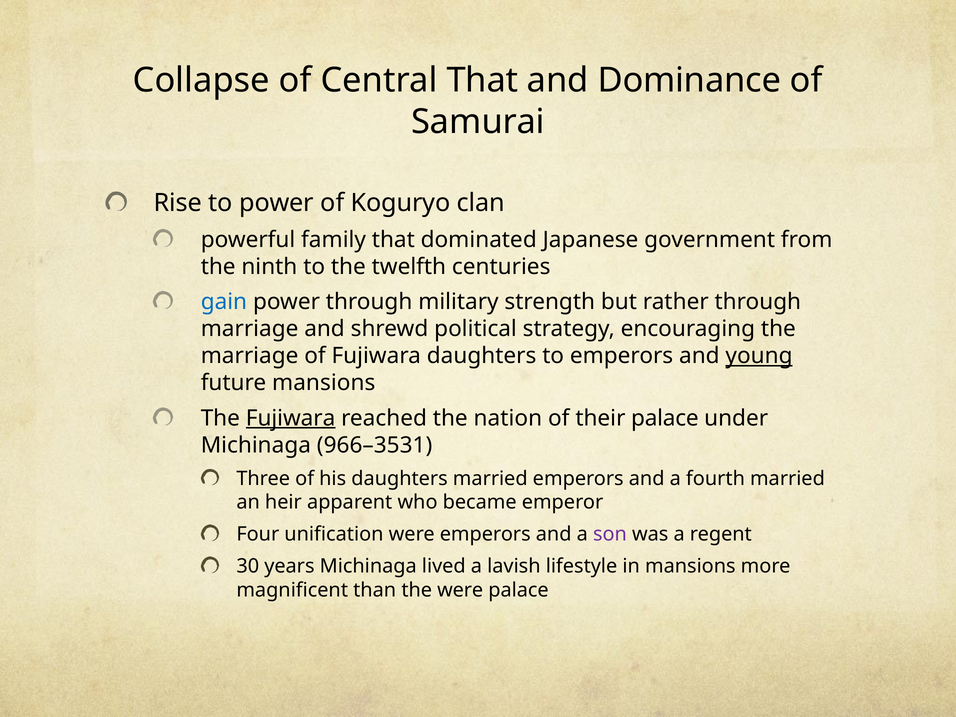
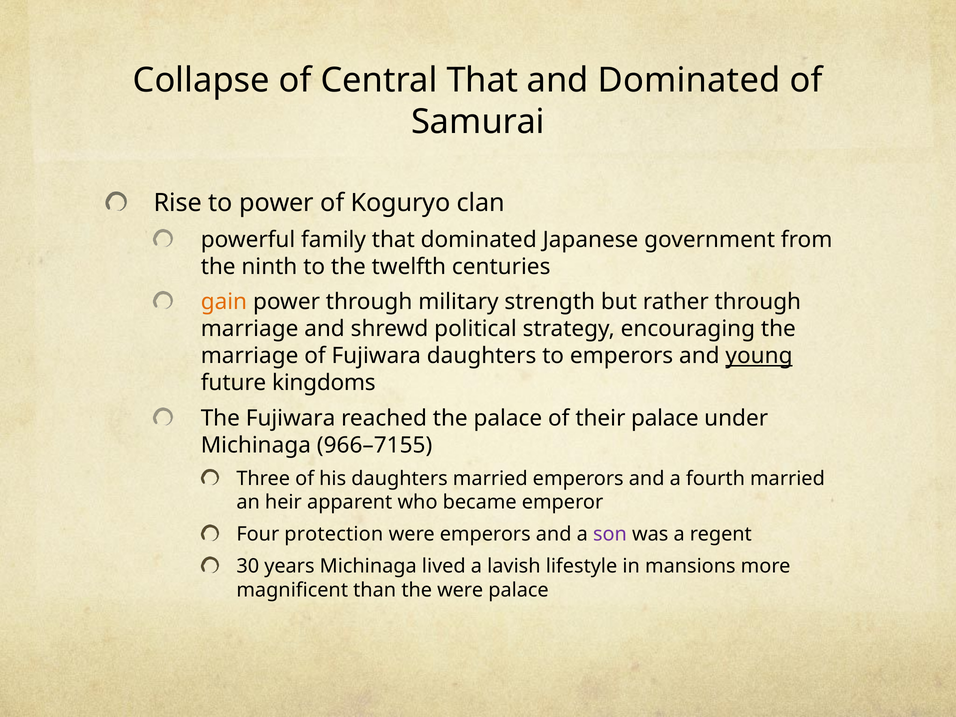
and Dominance: Dominance -> Dominated
gain colour: blue -> orange
future mansions: mansions -> kingdoms
Fujiwara at (291, 418) underline: present -> none
the nation: nation -> palace
966–3531: 966–3531 -> 966–7155
unification: unification -> protection
